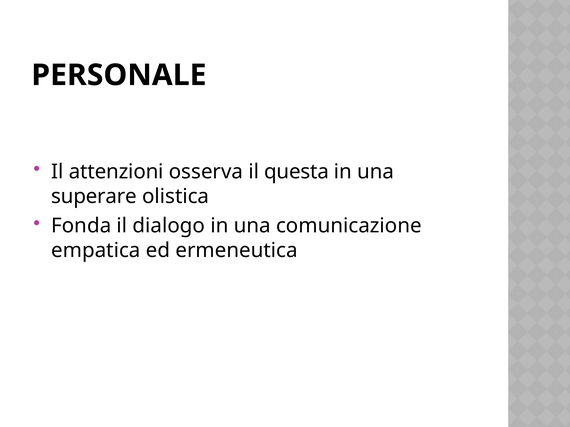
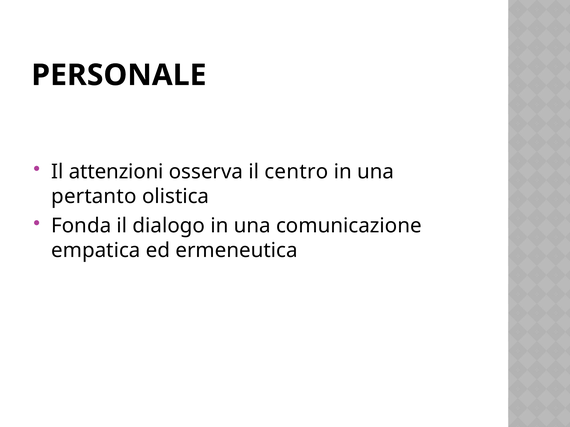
questa: questa -> centro
superare: superare -> pertanto
